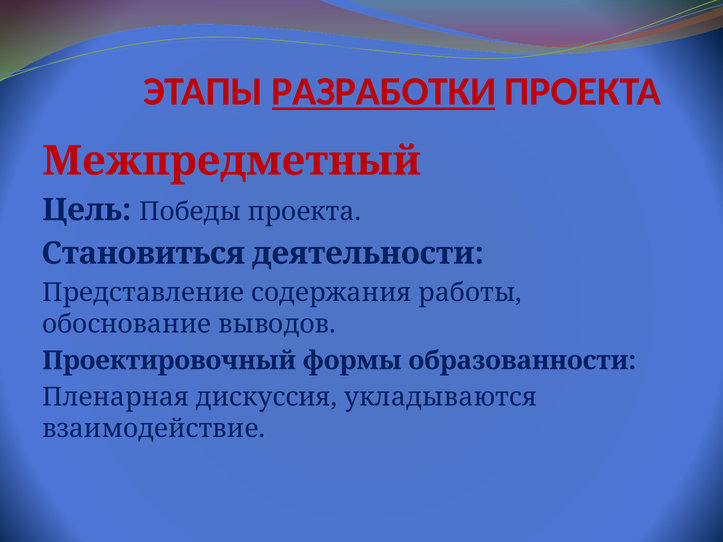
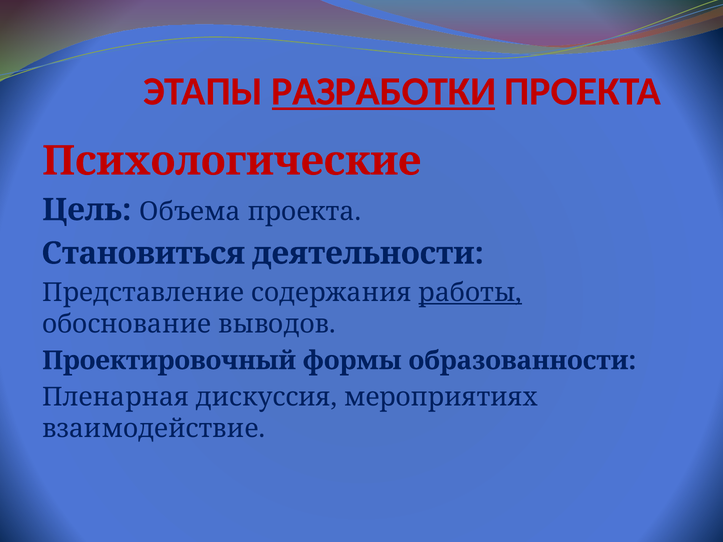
Межпредметный: Межпредметный -> Психологические
Победы: Победы -> Объема
работы underline: none -> present
укладываются: укладываются -> мероприятиях
